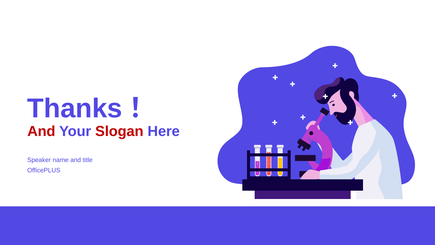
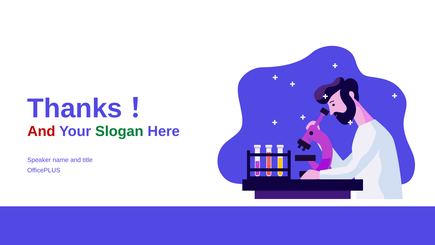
Slogan colour: red -> green
